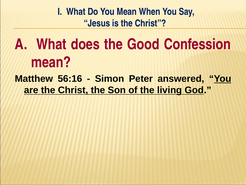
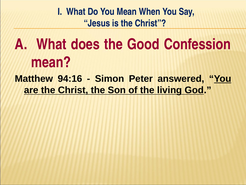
56:16: 56:16 -> 94:16
